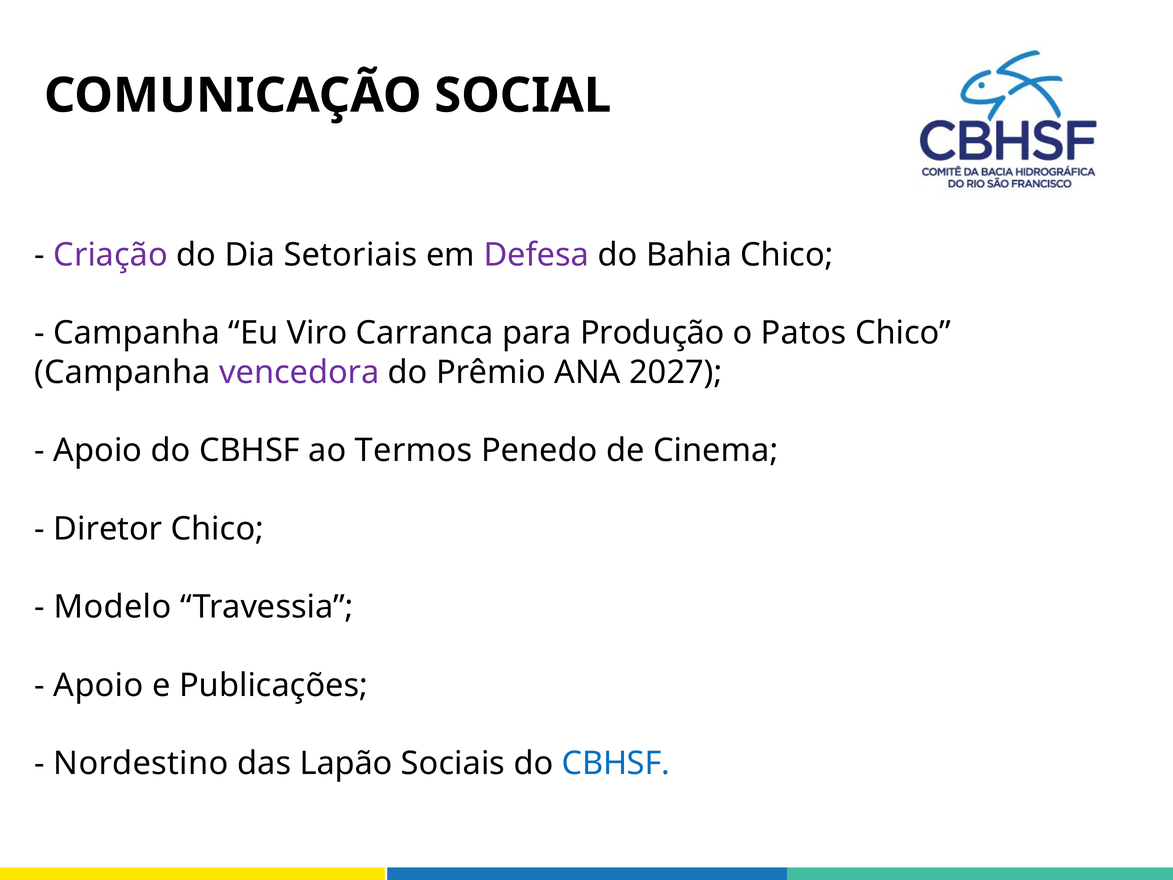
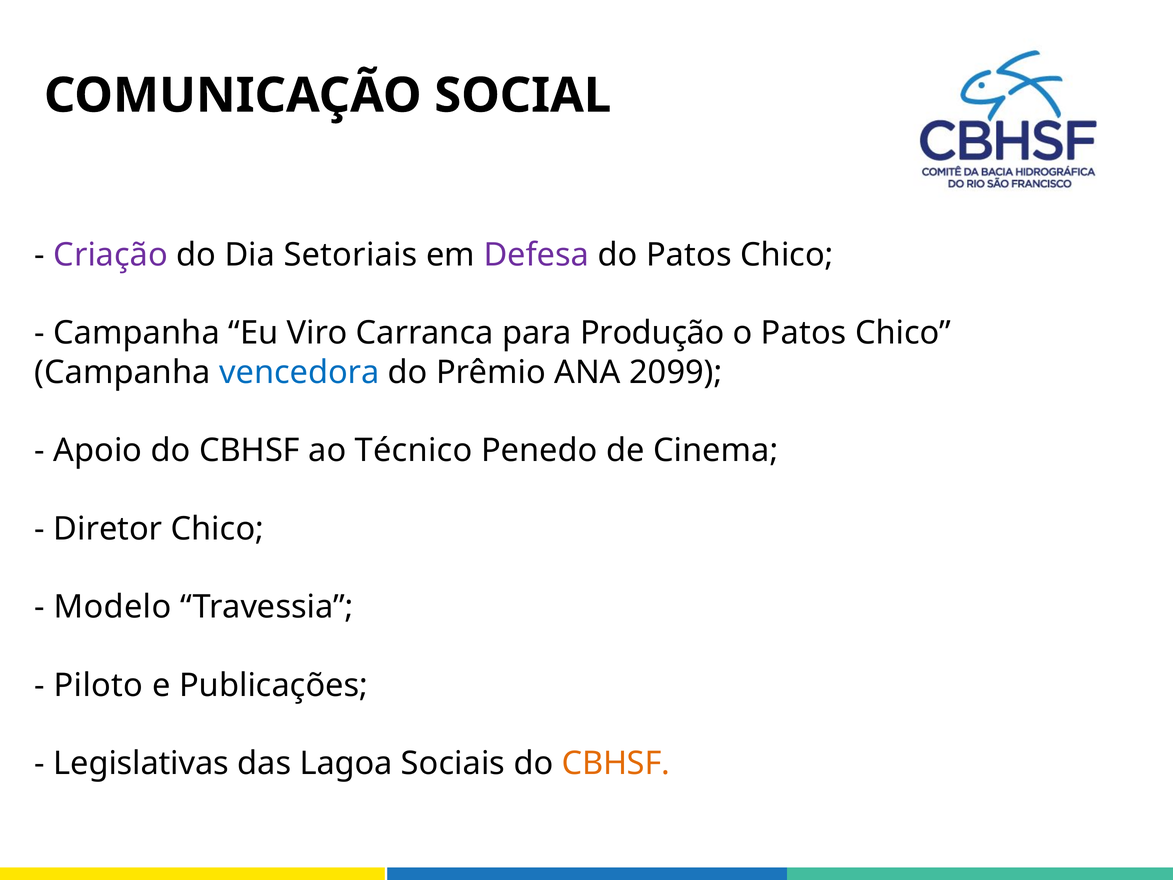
do Bahia: Bahia -> Patos
vencedora colour: purple -> blue
2027: 2027 -> 2099
Termos: Termos -> Técnico
Apoio at (98, 685): Apoio -> Piloto
Nordestino: Nordestino -> Legislativas
Lapão: Lapão -> Lagoa
CBHSF at (616, 763) colour: blue -> orange
